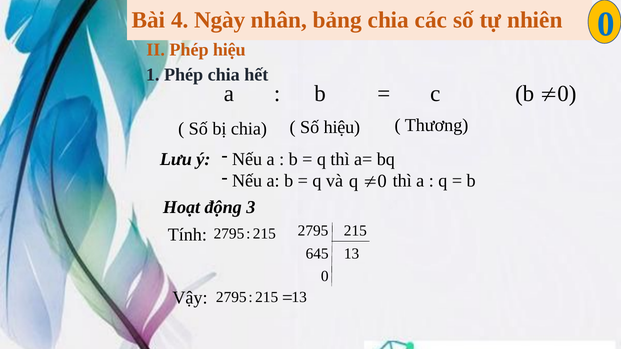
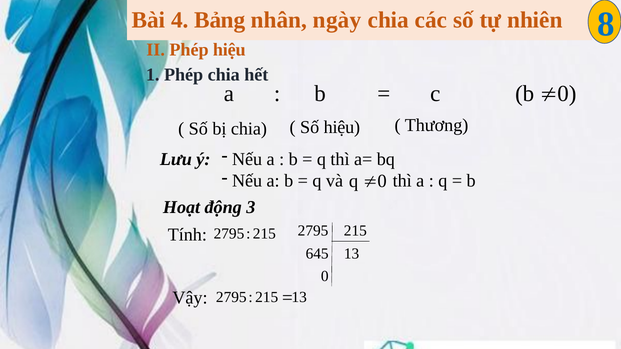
Ngày: Ngày -> Bảng
bảng: bảng -> ngày
nhiên 0: 0 -> 8
